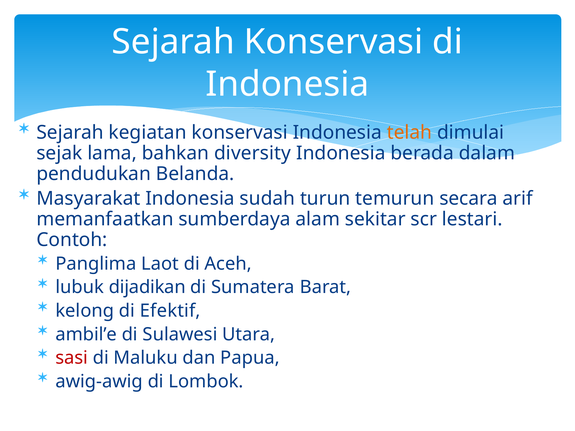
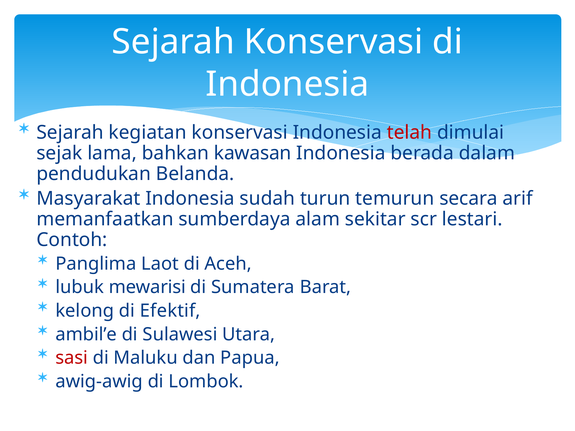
telah colour: orange -> red
diversity: diversity -> kawasan
dijadikan: dijadikan -> mewarisi
